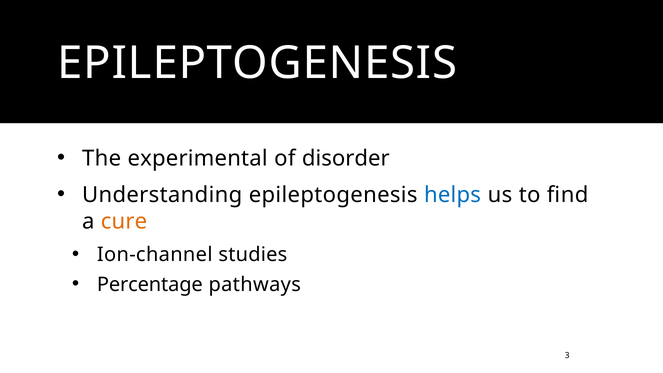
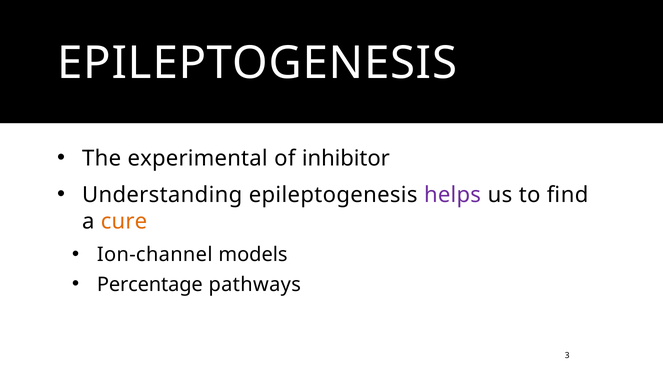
disorder: disorder -> inhibitor
helps colour: blue -> purple
studies: studies -> models
